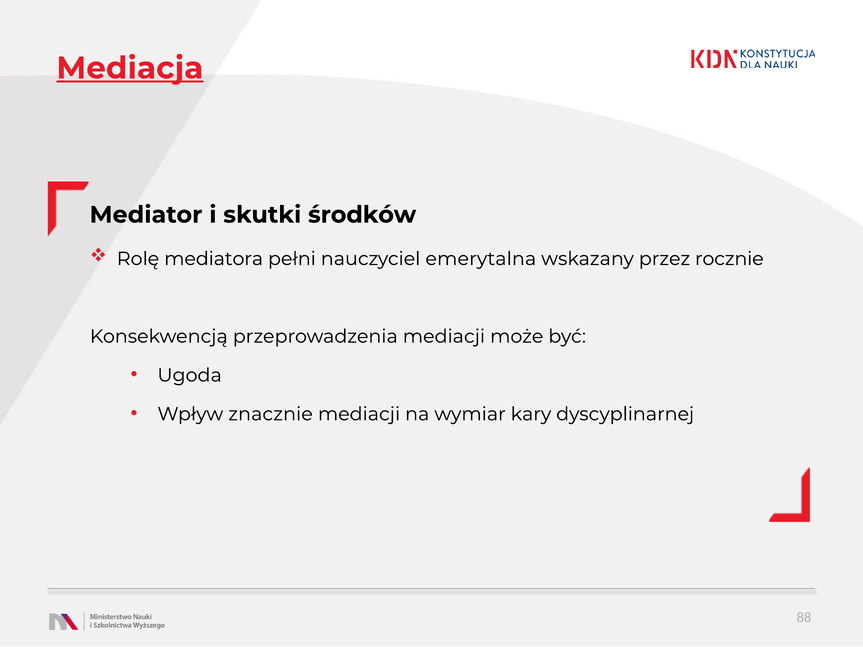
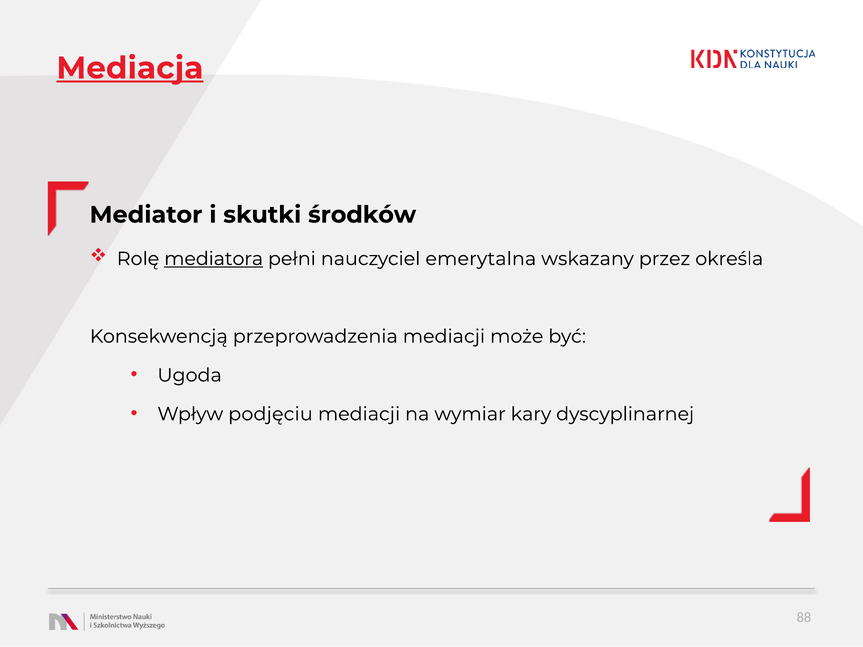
mediatora underline: none -> present
rocznie: rocznie -> określa
znacznie: znacznie -> podjęciu
